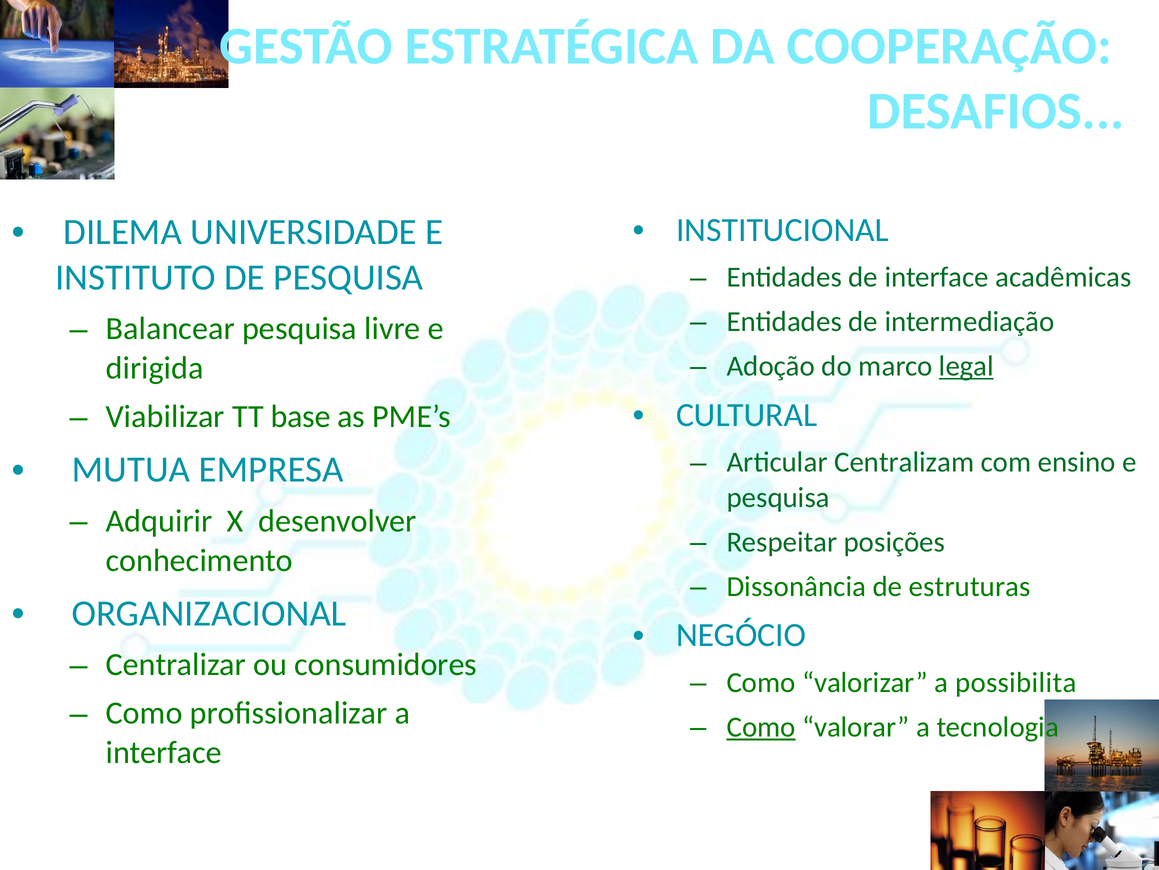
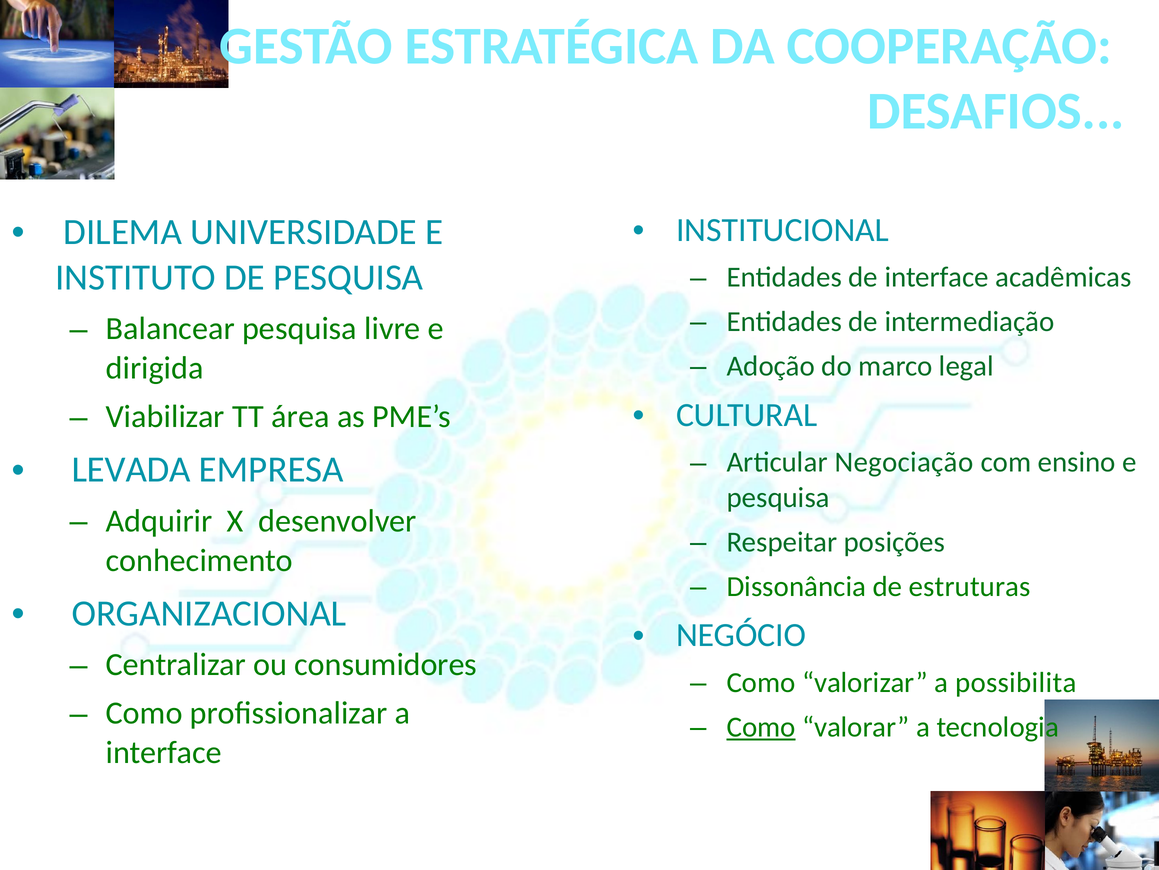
legal underline: present -> none
base: base -> área
Centralizam: Centralizam -> Negociação
MUTUA: MUTUA -> LEVADA
